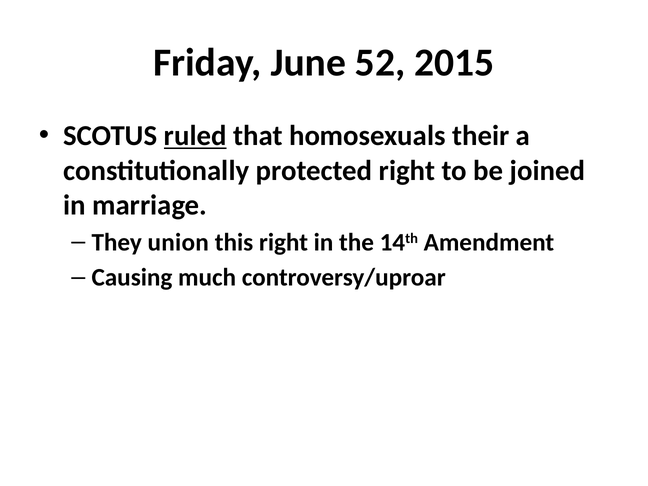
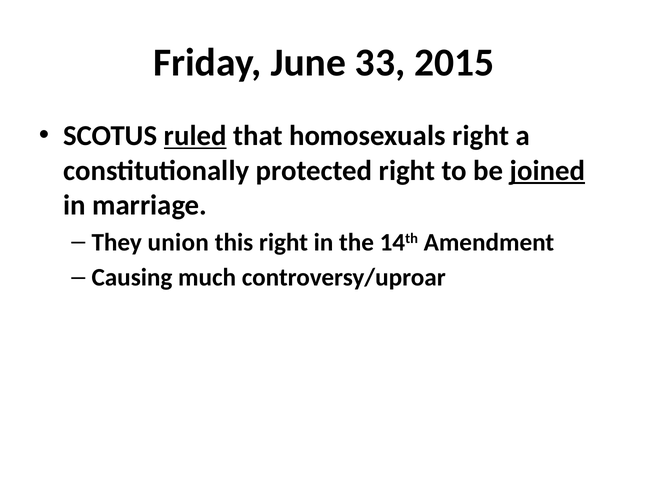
52: 52 -> 33
homosexuals their: their -> right
joined underline: none -> present
